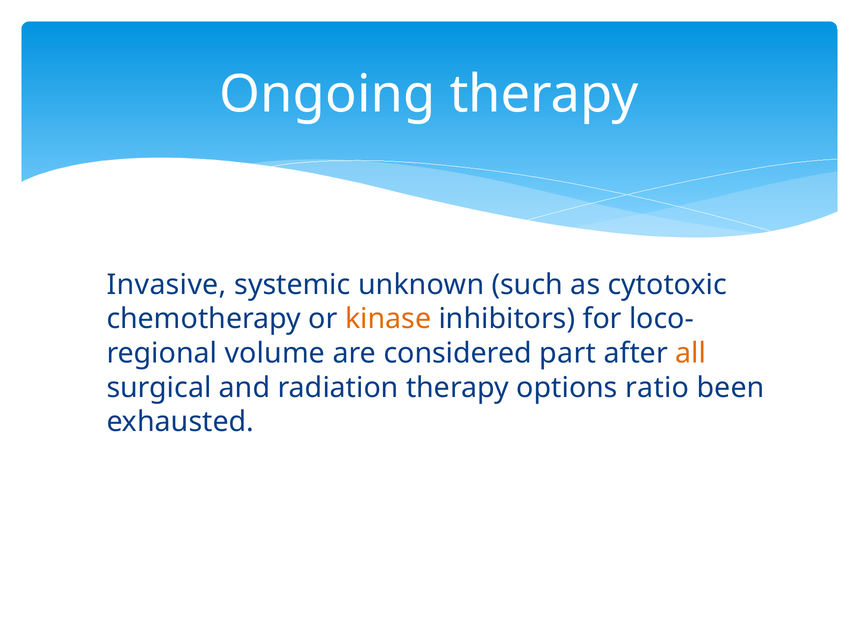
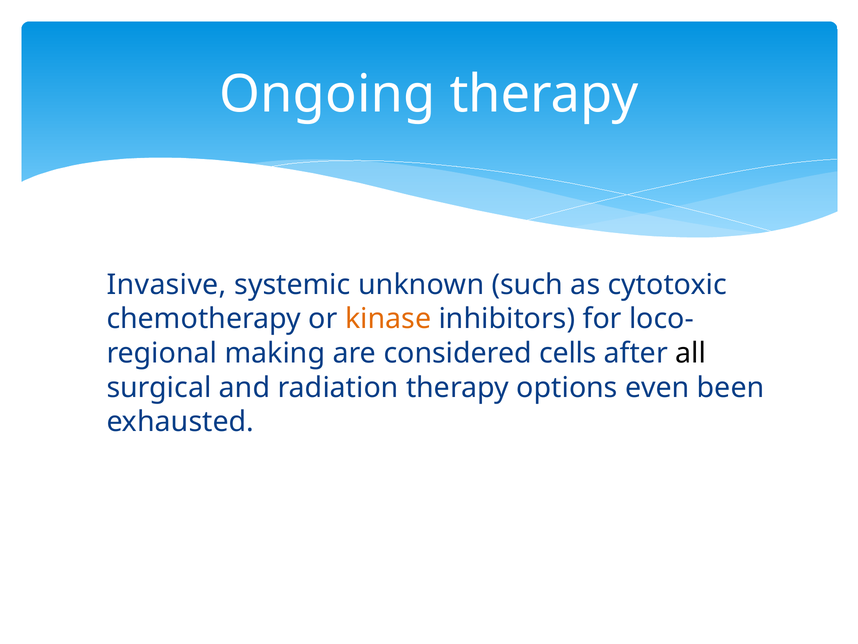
volume: volume -> making
part: part -> cells
all colour: orange -> black
ratio: ratio -> even
